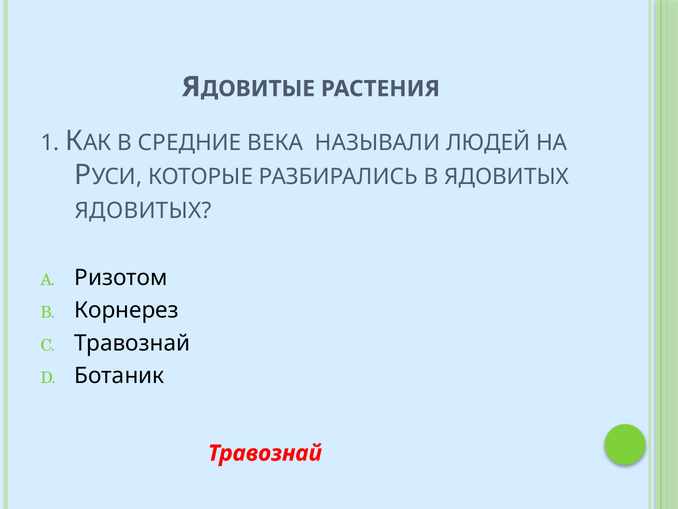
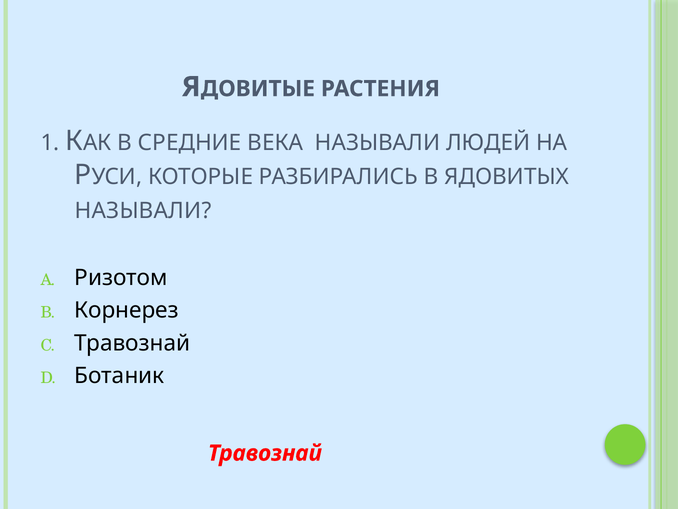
ЯДОВИТЫХ at (143, 211): ЯДОВИТЫХ -> НАЗЫВАЛИ
